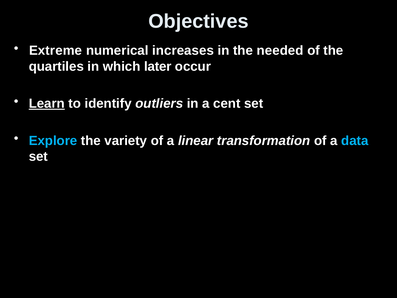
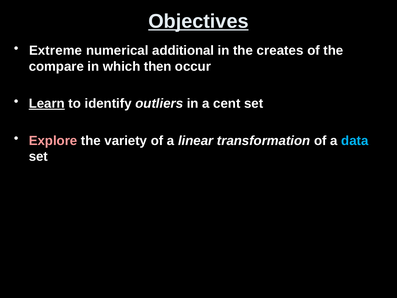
Objectives underline: none -> present
increases: increases -> additional
needed: needed -> creates
quartiles: quartiles -> compare
later: later -> then
Explore colour: light blue -> pink
